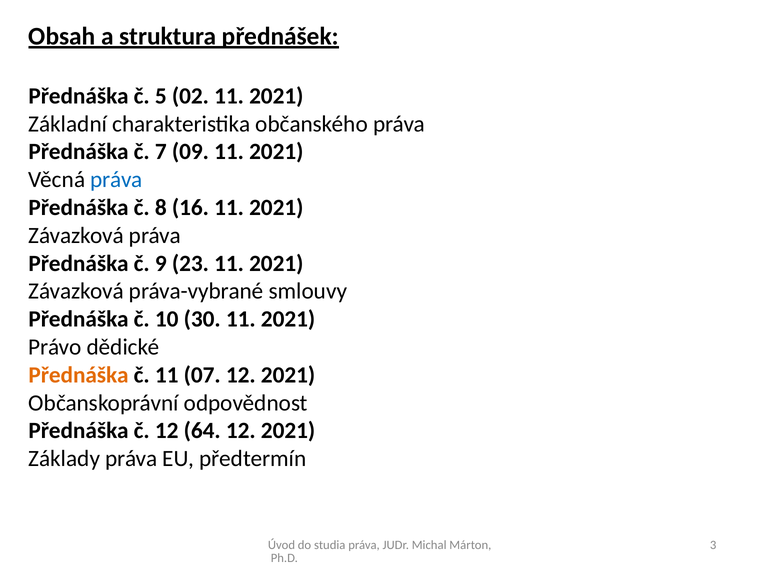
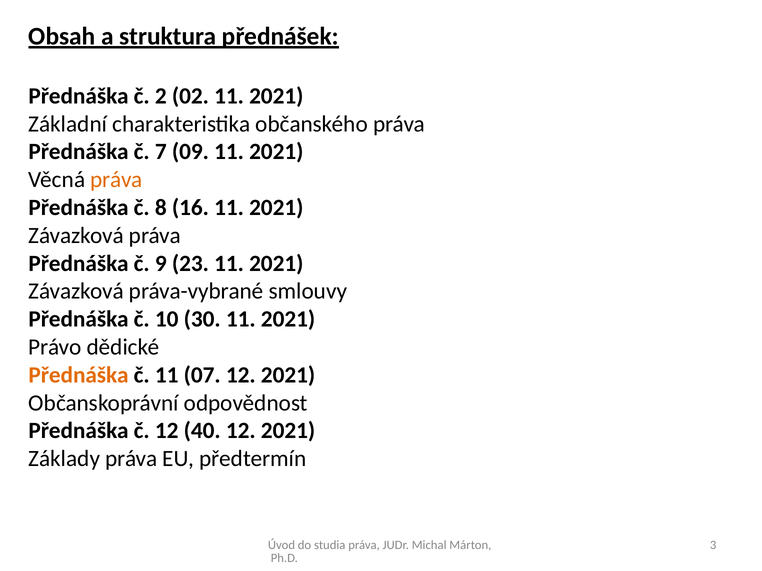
5: 5 -> 2
práva at (116, 180) colour: blue -> orange
64: 64 -> 40
